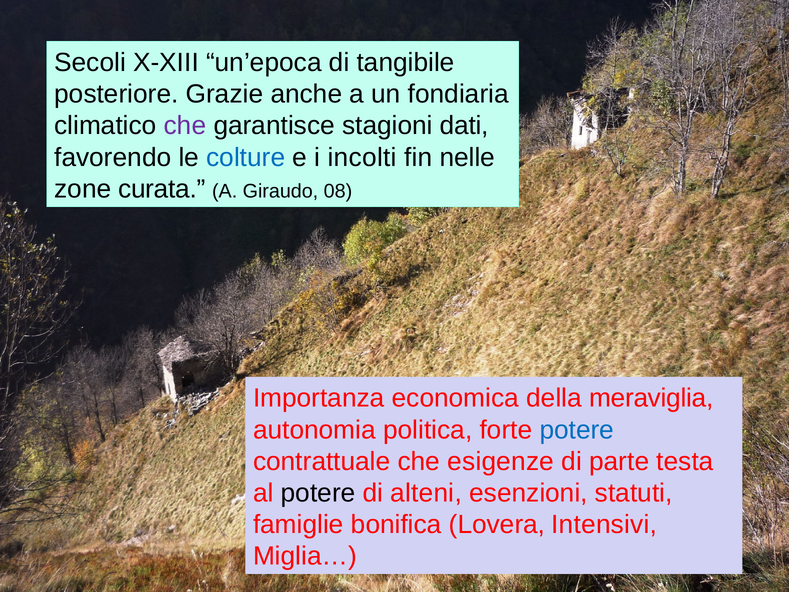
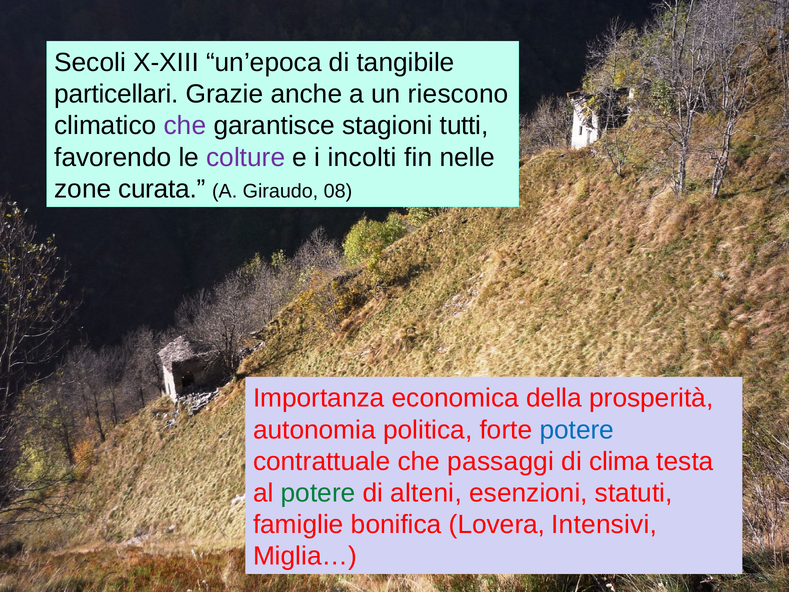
posteriore: posteriore -> particellari
fondiaria: fondiaria -> riescono
dati: dati -> tutti
colture colour: blue -> purple
meraviglia: meraviglia -> prosperità
esigenze: esigenze -> passaggi
parte: parte -> clima
potere at (318, 493) colour: black -> green
